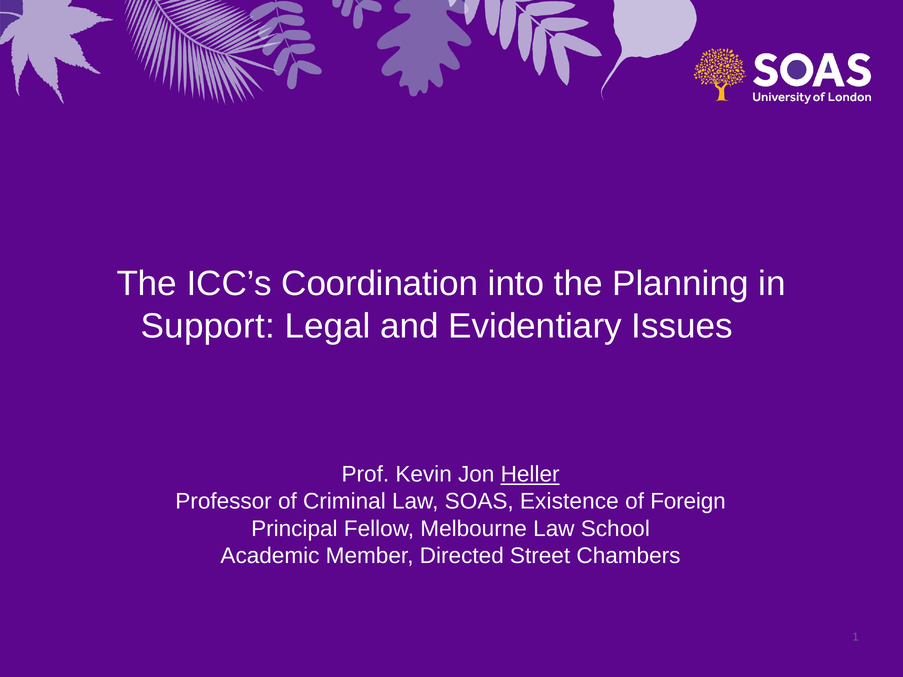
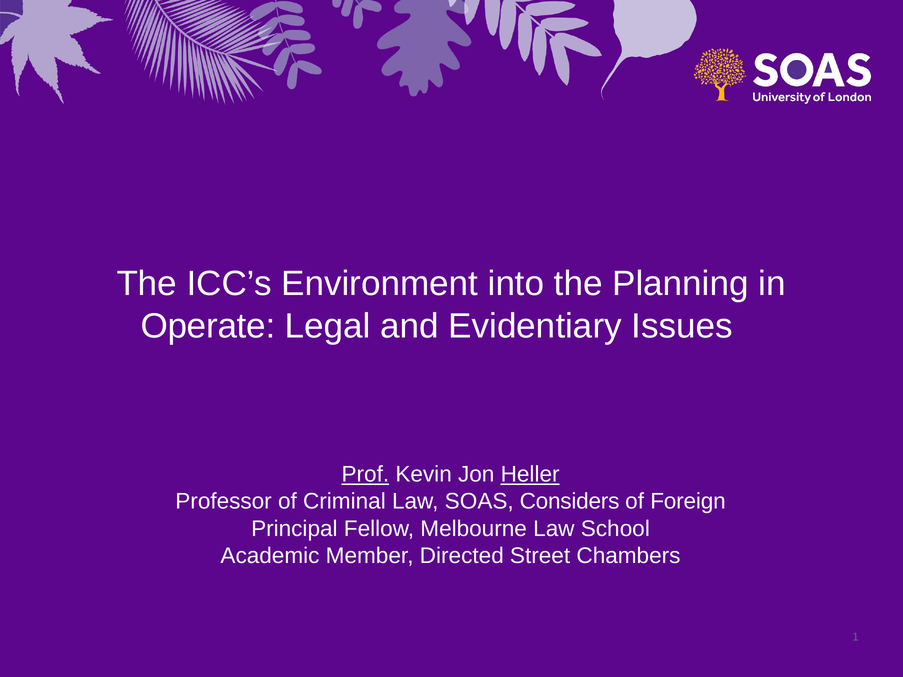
Coordination: Coordination -> Environment
Support: Support -> Operate
Prof underline: none -> present
Existence: Existence -> Considers
